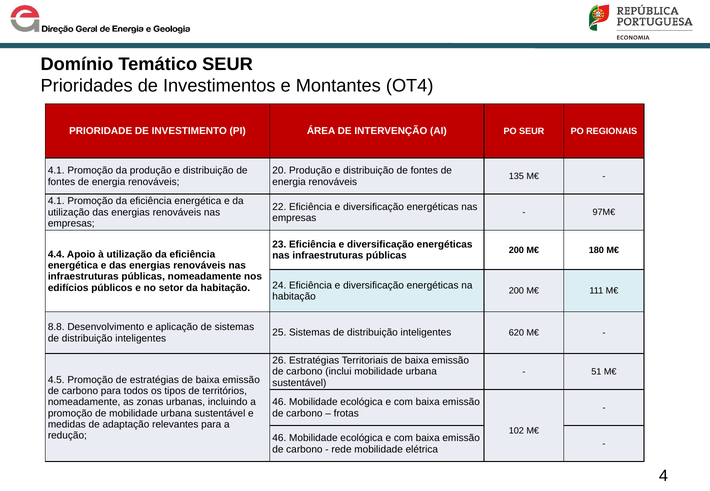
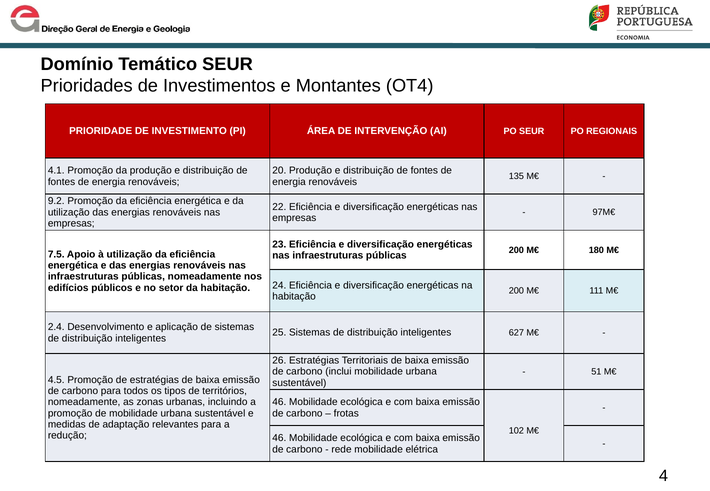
4.1 at (56, 201): 4.1 -> 9.2
4.4: 4.4 -> 7.5
8.8: 8.8 -> 2.4
620: 620 -> 627
